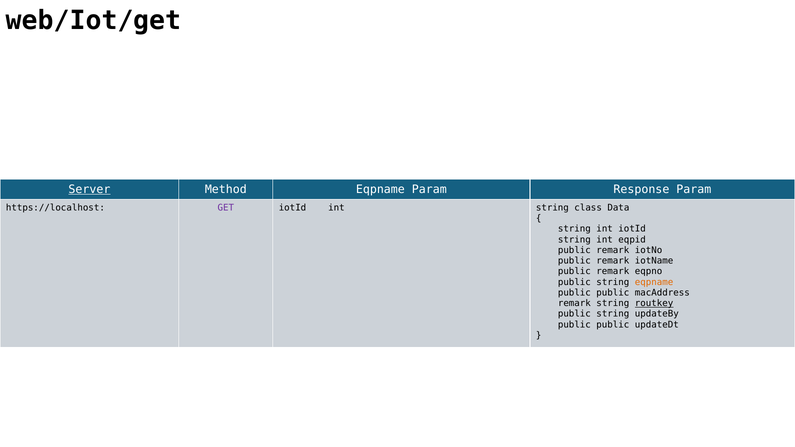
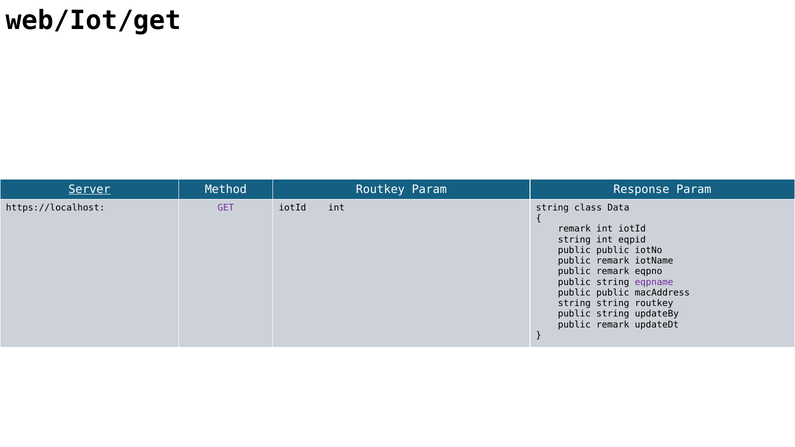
Method Eqpname: Eqpname -> Routkey
string at (574, 229): string -> remark
remark at (613, 250): remark -> public
eqpname at (654, 282) colour: orange -> purple
remark at (574, 303): remark -> string
routkey at (654, 303) underline: present -> none
public at (613, 325): public -> remark
